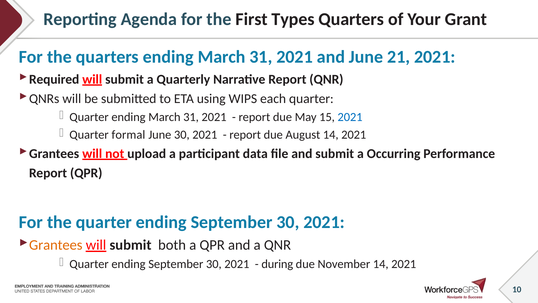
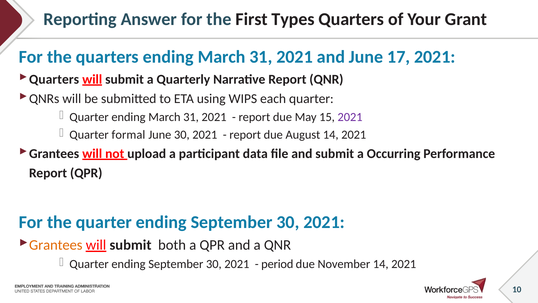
Agenda: Agenda -> Answer
21: 21 -> 17
Required at (54, 79): Required -> Quarters
2021 at (350, 117) colour: blue -> purple
during: during -> period
